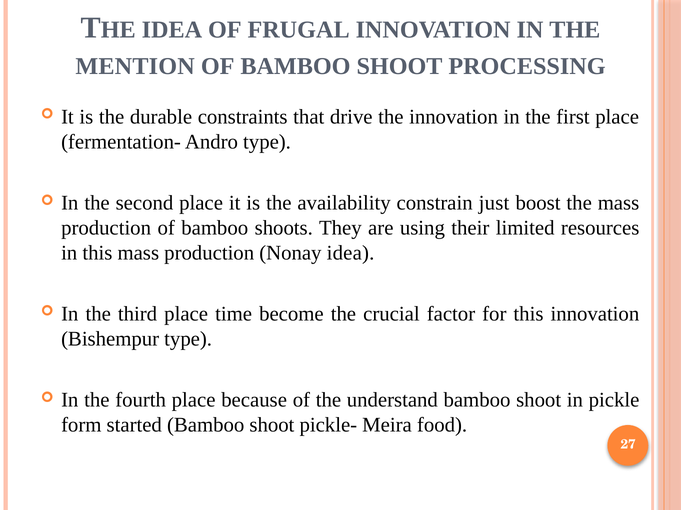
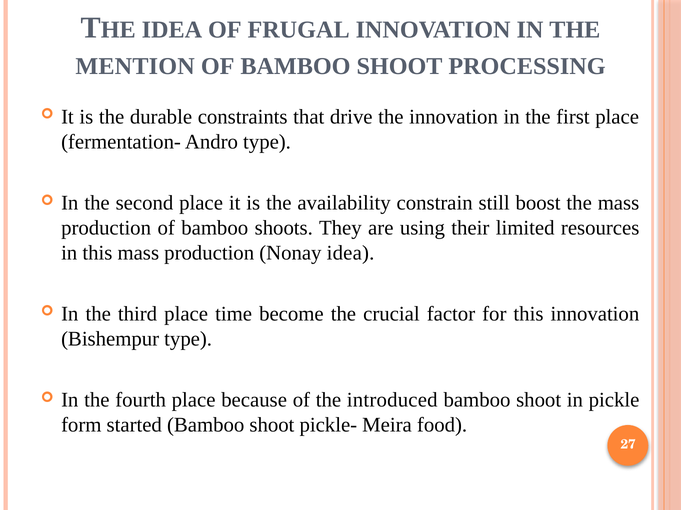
just: just -> still
understand: understand -> introduced
